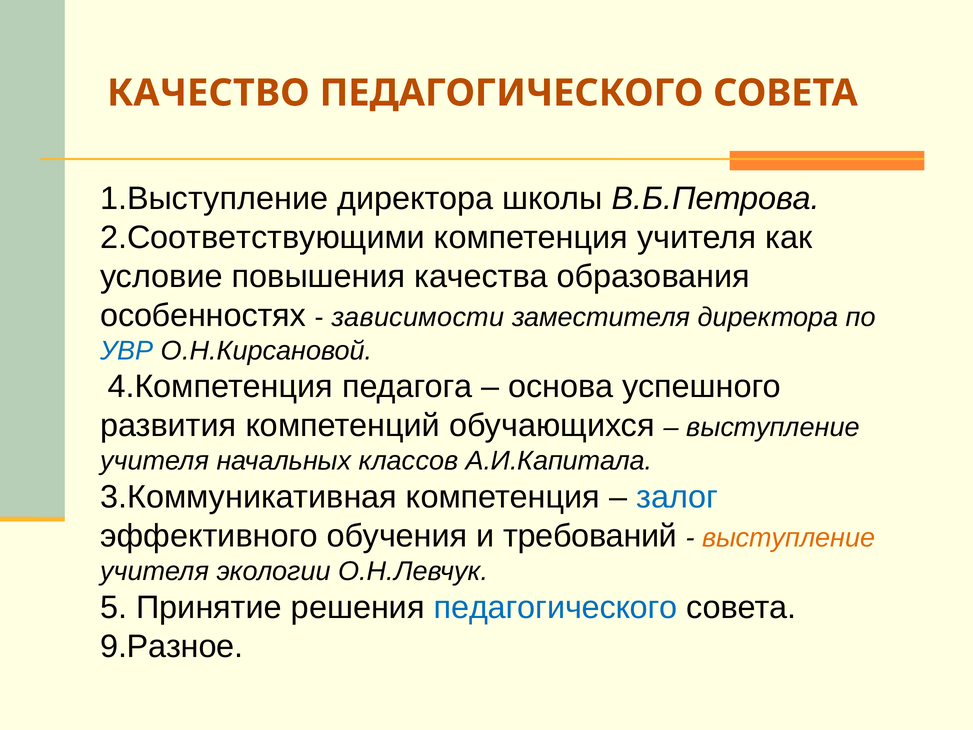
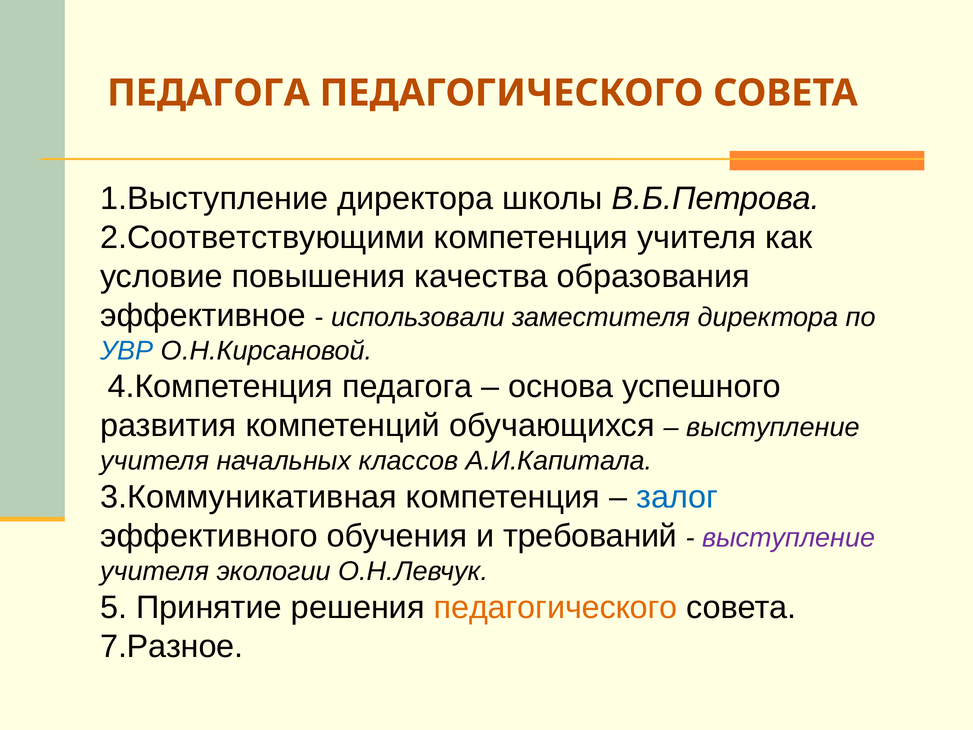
КАЧЕСТВО at (208, 93): КАЧЕСТВО -> ПЕДАГОГА
особенностях: особенностях -> эффективное
зависимости: зависимости -> использовали
выступление at (789, 538) colour: orange -> purple
педагогического at (556, 607) colour: blue -> orange
9.Разное: 9.Разное -> 7.Разное
